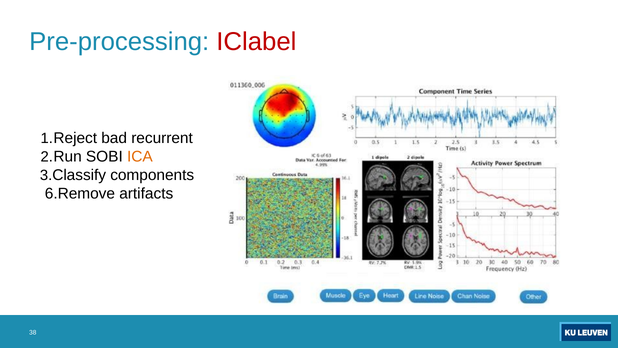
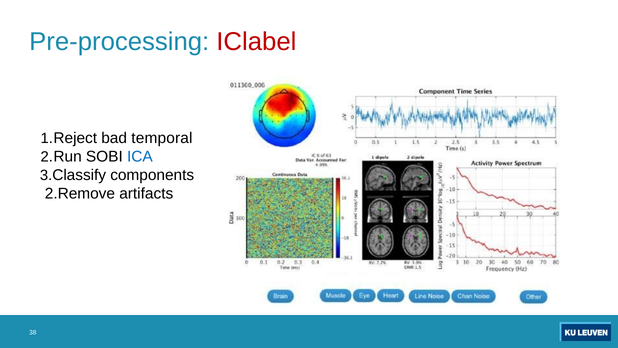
recurrent: recurrent -> temporal
ICA colour: orange -> blue
6.Remove: 6.Remove -> 2.Remove
